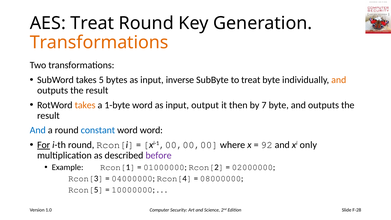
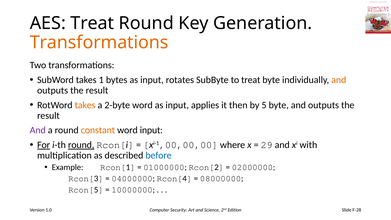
5: 5 -> 1
inverse: inverse -> rotates
1-byte: 1-byte -> 2-byte
output: output -> applies
7: 7 -> 5
And at (38, 130) colour: blue -> purple
constant colour: blue -> orange
word word: word -> input
round at (81, 145) underline: none -> present
92: 92 -> 29
only: only -> with
before colour: purple -> blue
